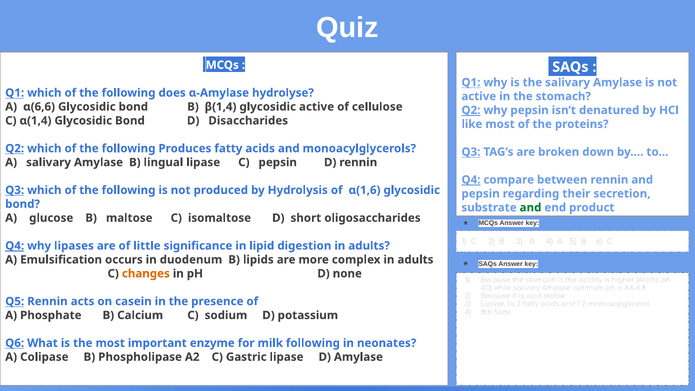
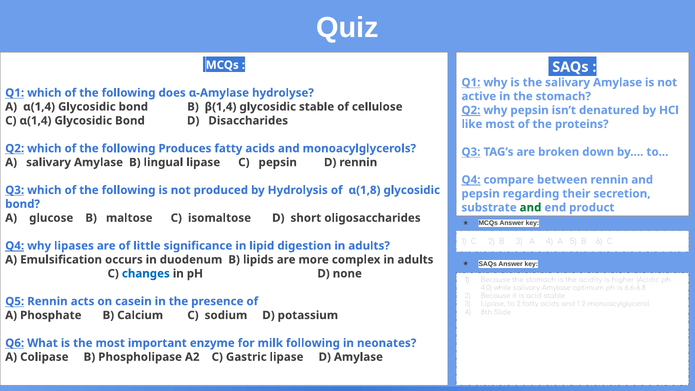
A α(6,6: α(6,6 -> α(1,4
glycosidic active: active -> stable
α(1,6: α(1,6 -> α(1,8
changes colour: orange -> blue
